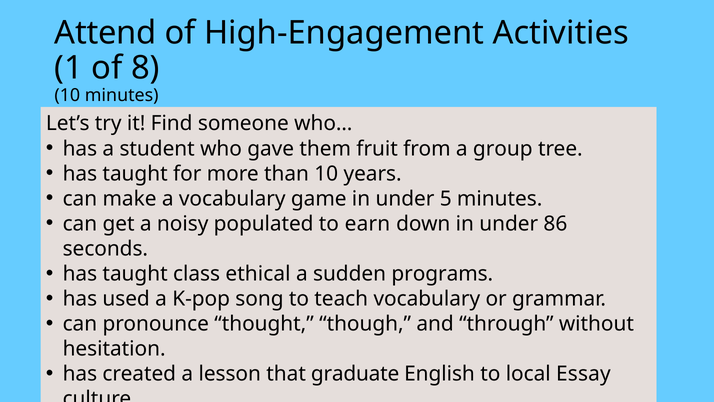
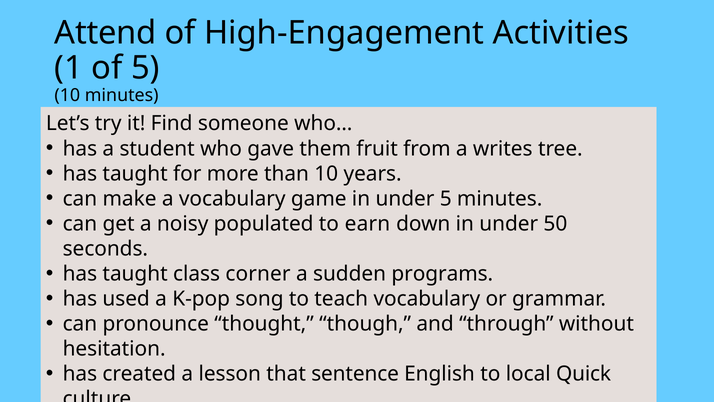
of 8: 8 -> 5
group: group -> writes
86: 86 -> 50
ethical: ethical -> corner
graduate: graduate -> sentence
Essay: Essay -> Quick
